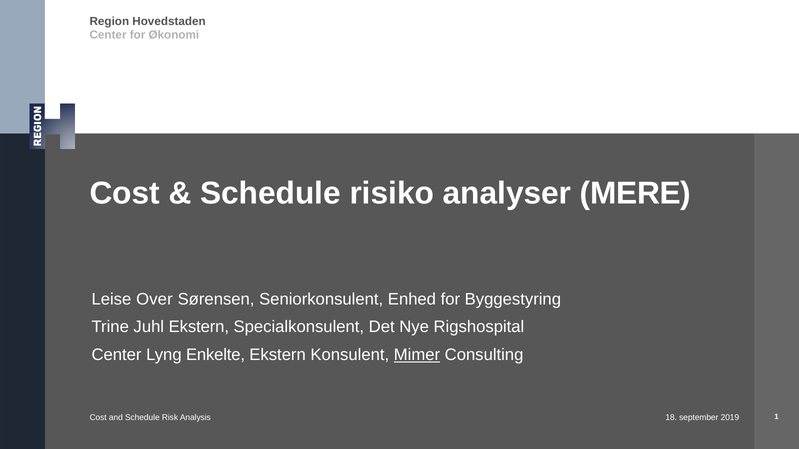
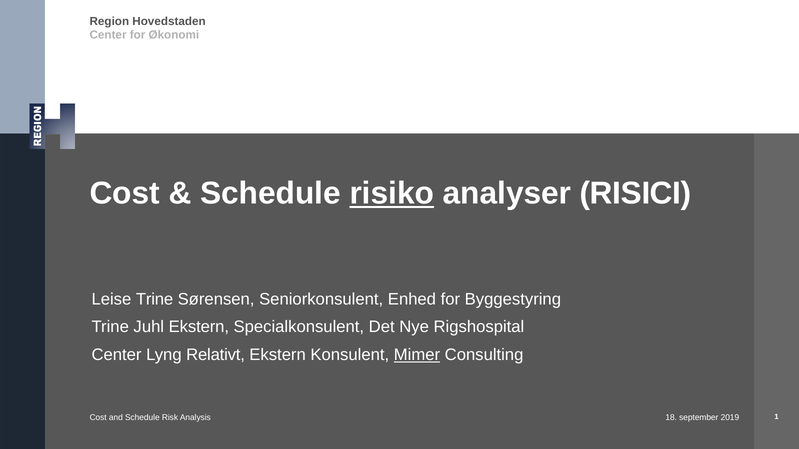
risiko underline: none -> present
MERE: MERE -> RISICI
Leise Over: Over -> Trine
Enkelte: Enkelte -> Relativt
